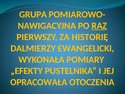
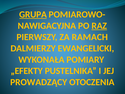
GRUPA underline: none -> present
HISTORIĘ: HISTORIĘ -> RAMACH
OPRACOWAŁA: OPRACOWAŁA -> PROWADZĄCY
